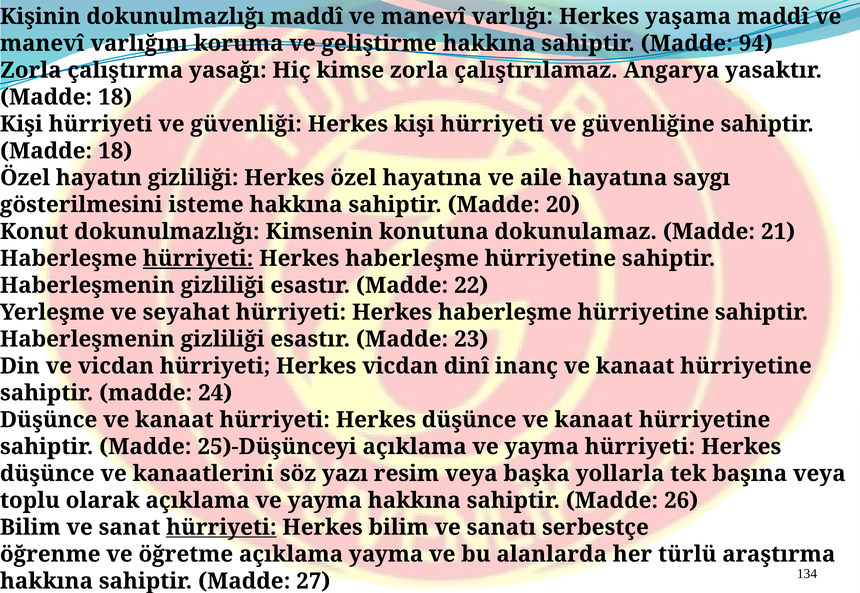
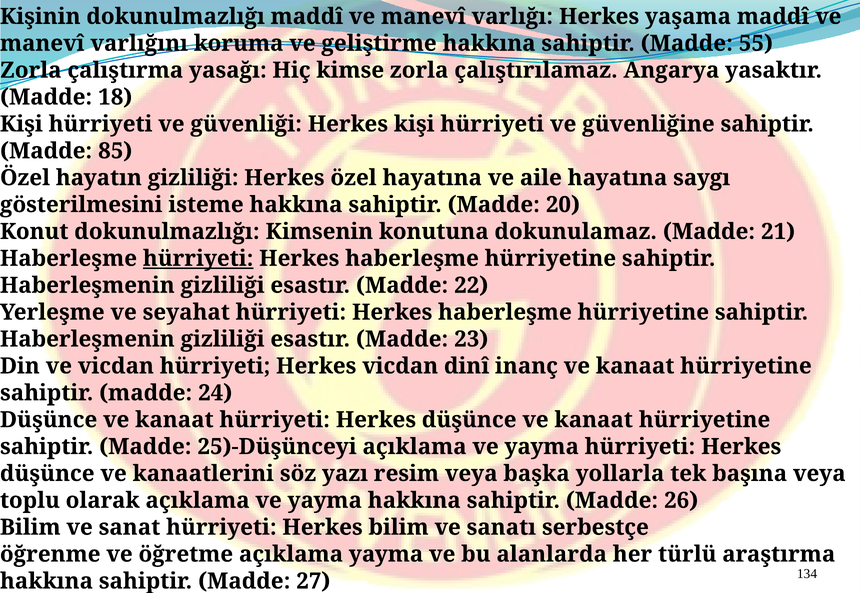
94: 94 -> 55
18 at (115, 151): 18 -> 85
hürriyeti at (221, 527) underline: present -> none
